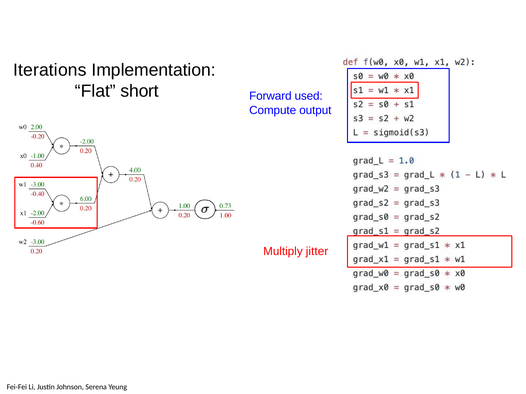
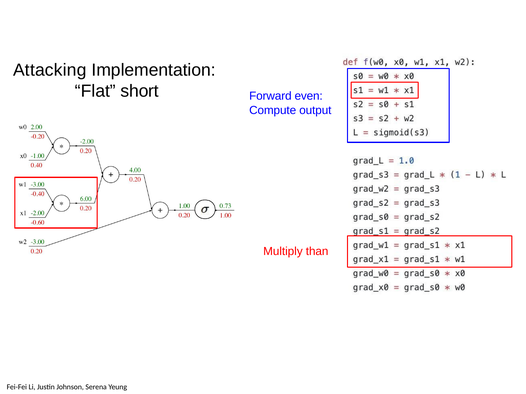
Iterations: Iterations -> Attacking
used: used -> even
jitter: jitter -> than
